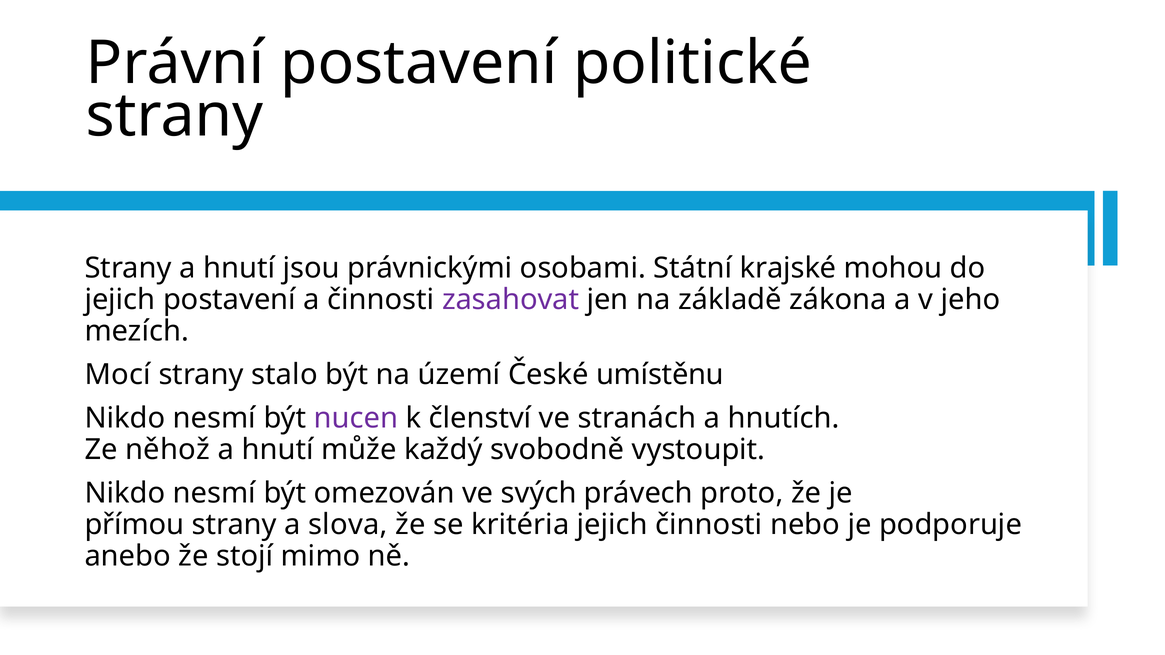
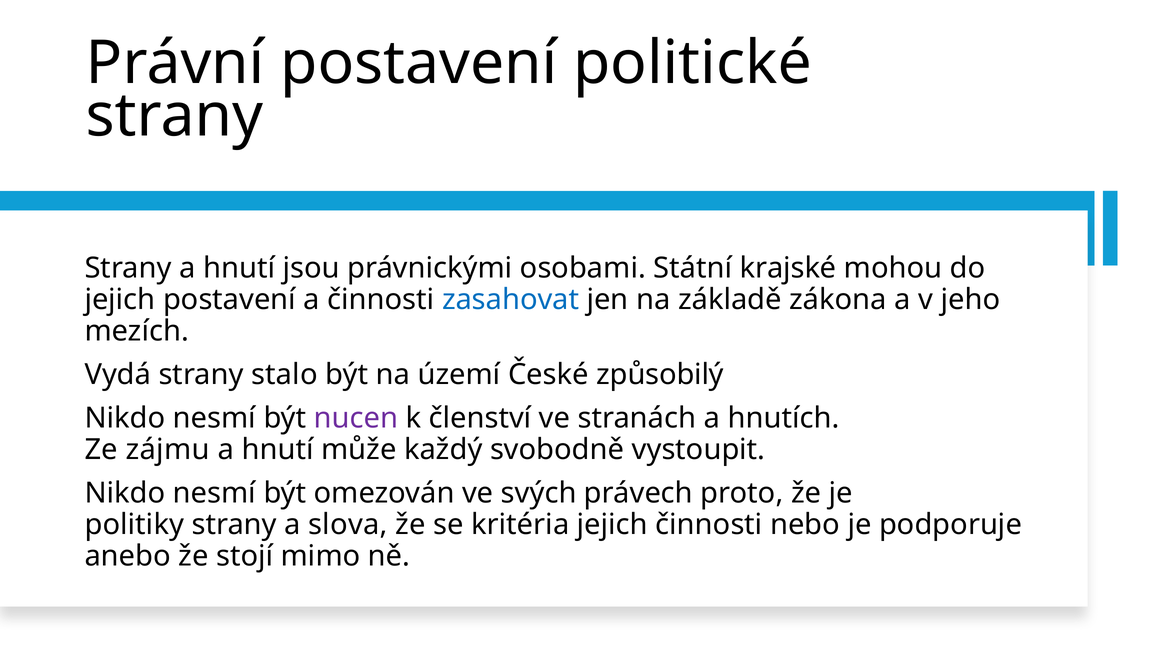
zasahovat colour: purple -> blue
Mocí: Mocí -> Vydá
umístěnu: umístěnu -> způsobilý
něhož: něhož -> zájmu
přímou: přímou -> politiky
